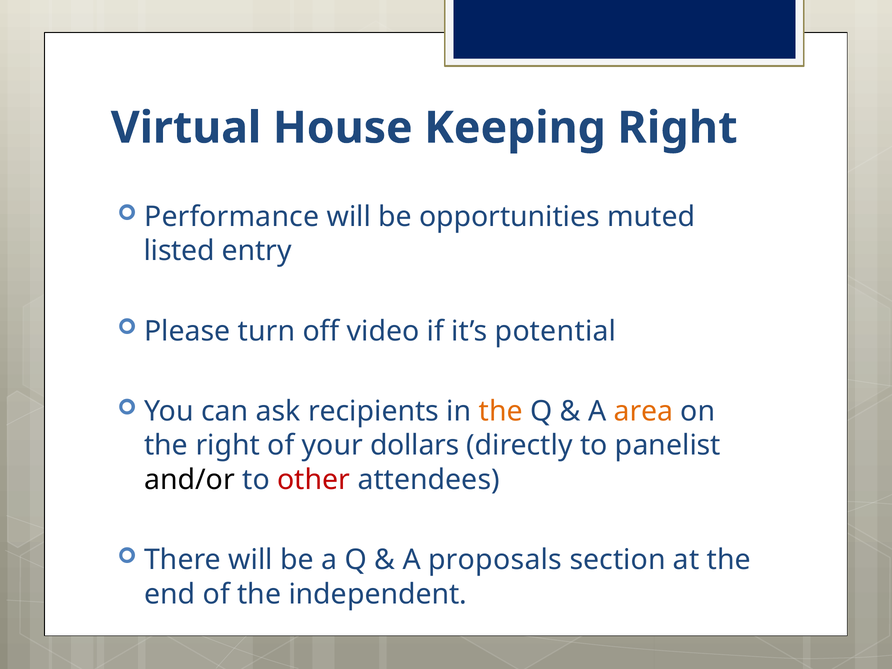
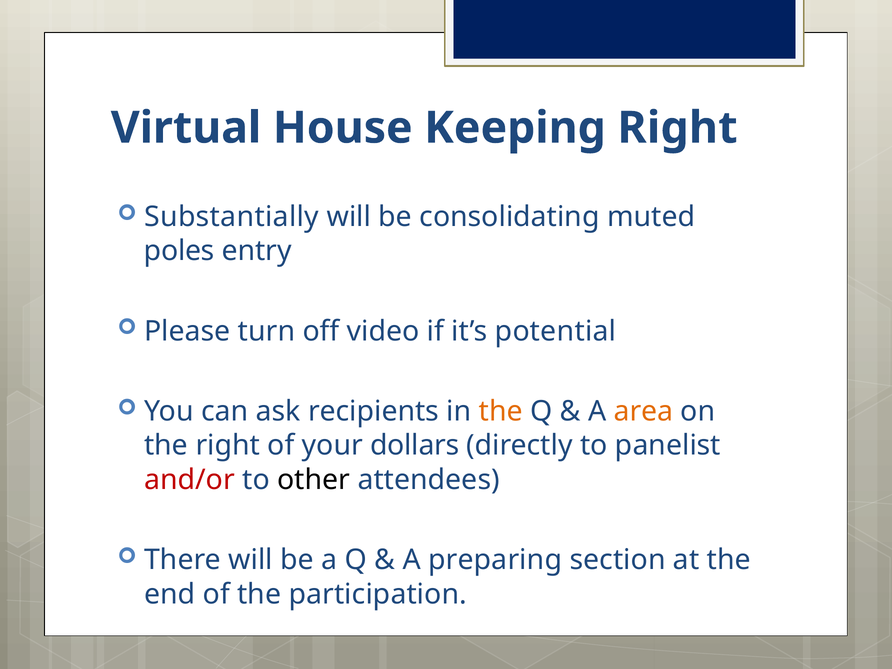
Performance: Performance -> Substantially
opportunities: opportunities -> consolidating
listed: listed -> poles
and/or colour: black -> red
other colour: red -> black
proposals: proposals -> preparing
independent: independent -> participation
